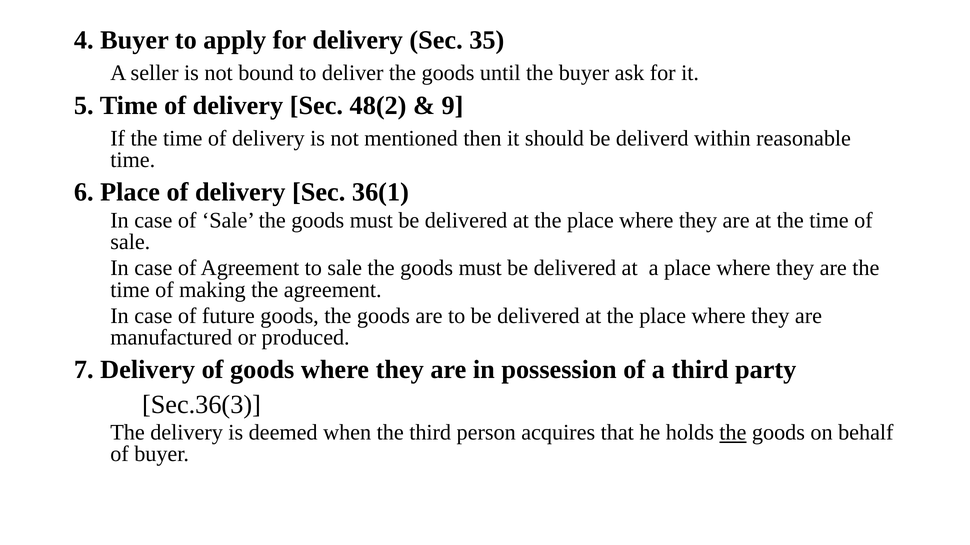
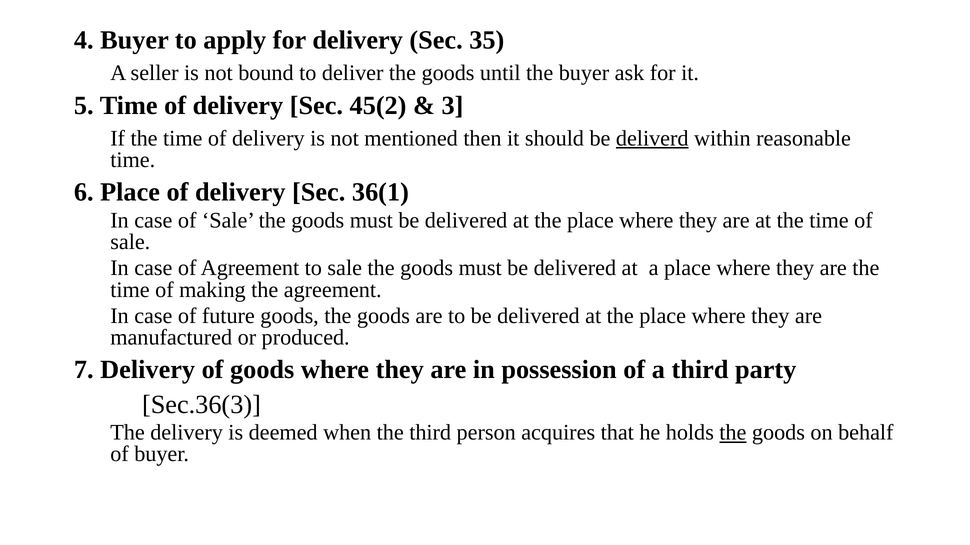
48(2: 48(2 -> 45(2
9: 9 -> 3
deliverd underline: none -> present
